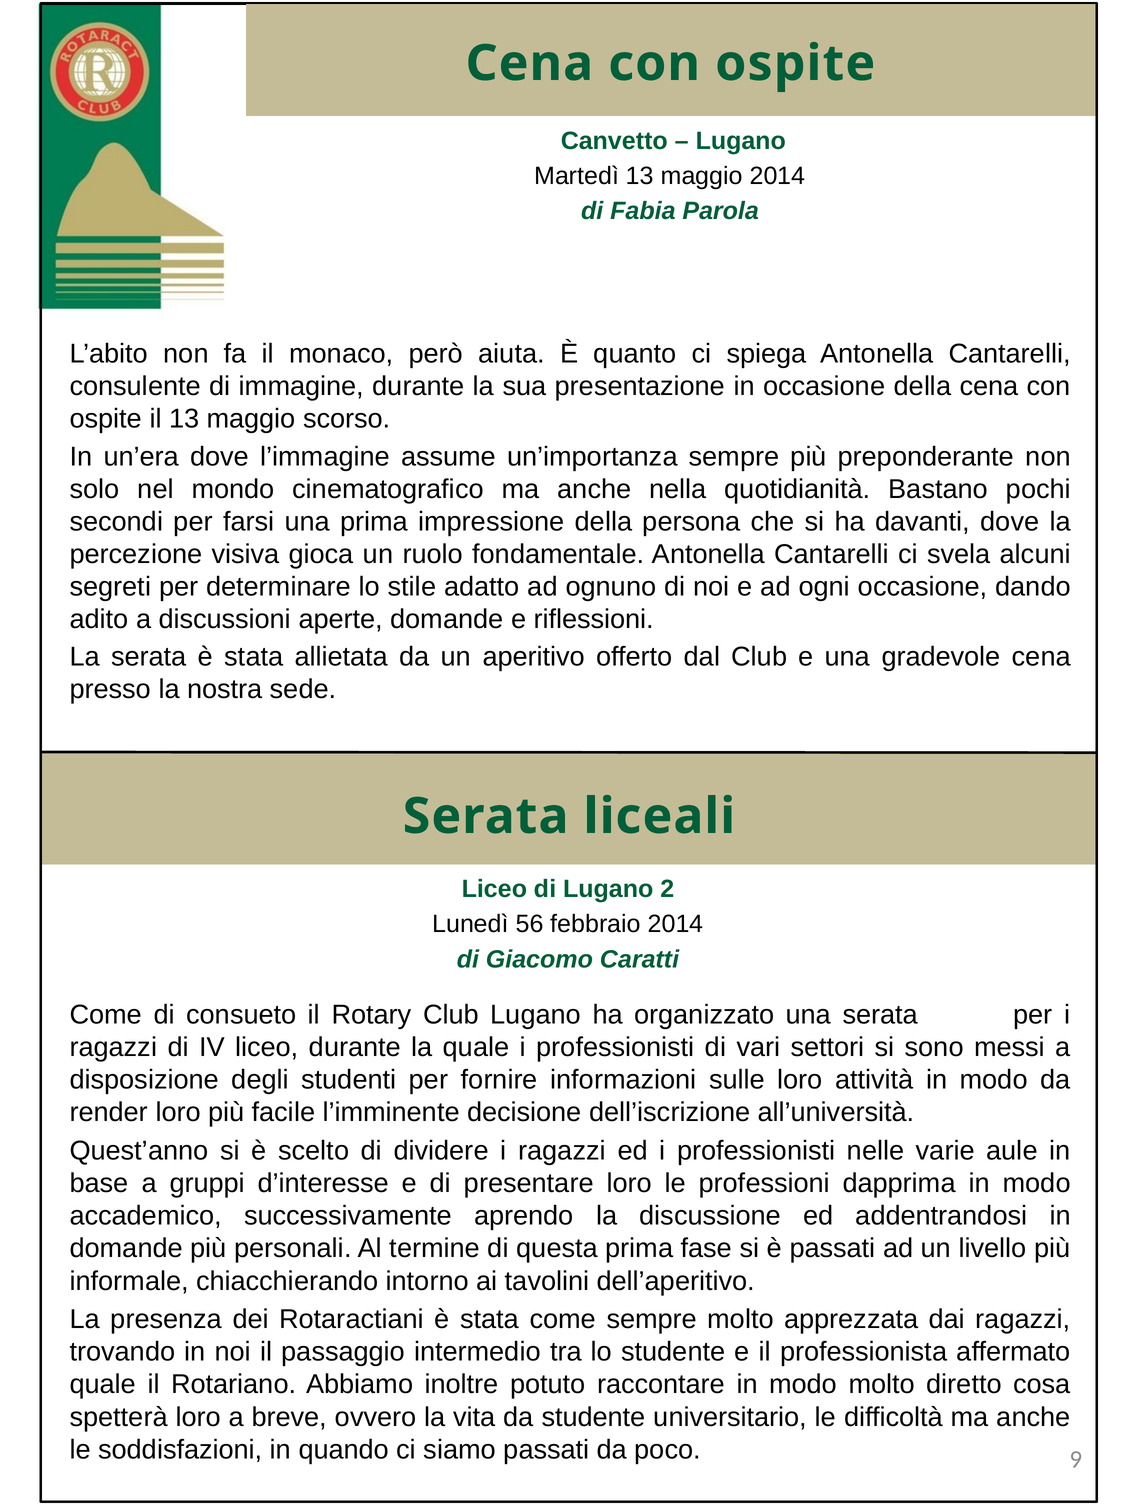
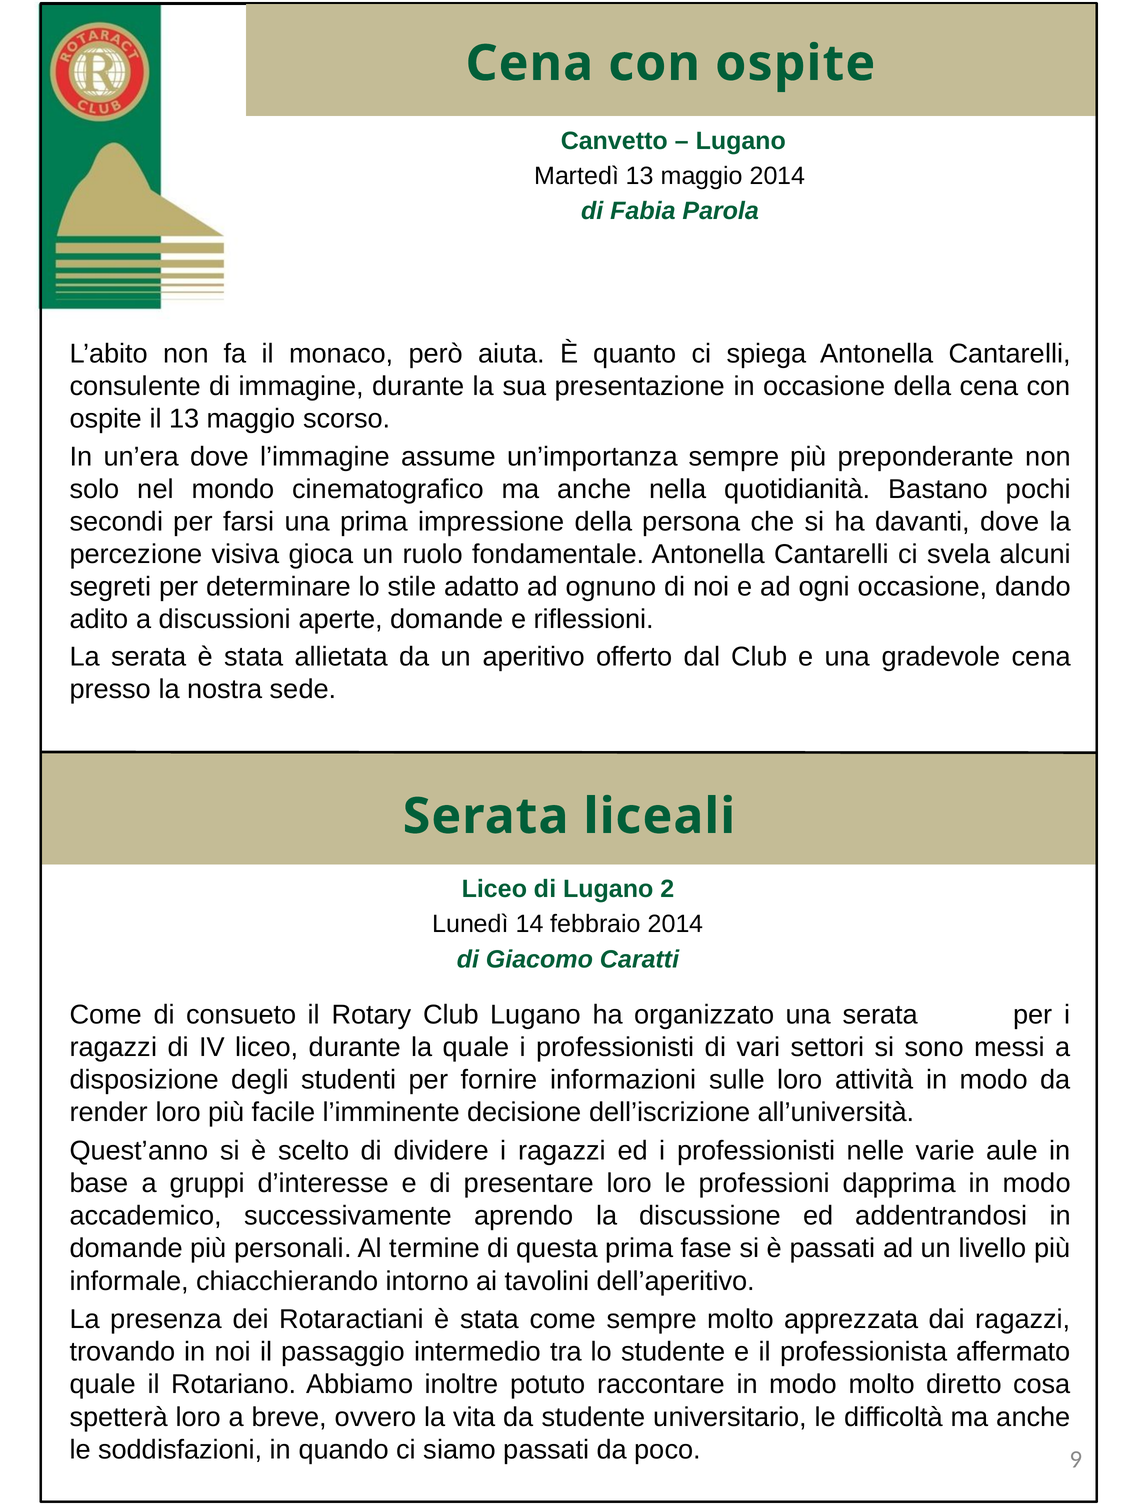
56: 56 -> 14
